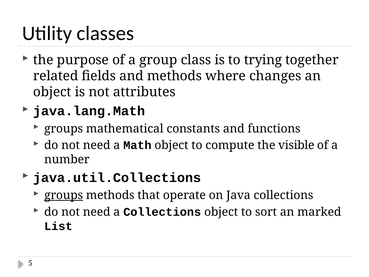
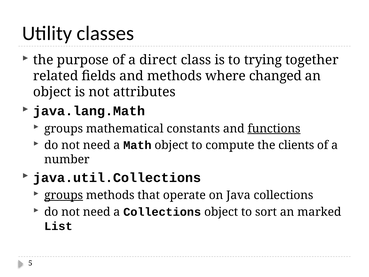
group: group -> direct
changes: changes -> changed
functions underline: none -> present
visible: visible -> clients
